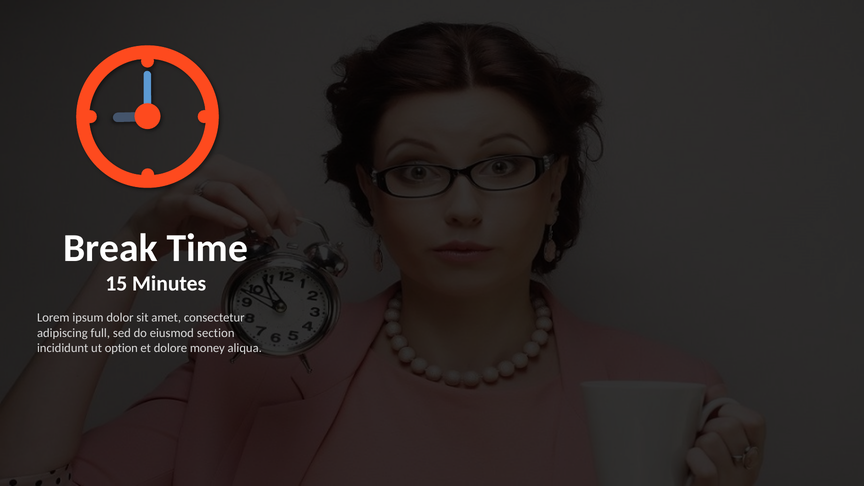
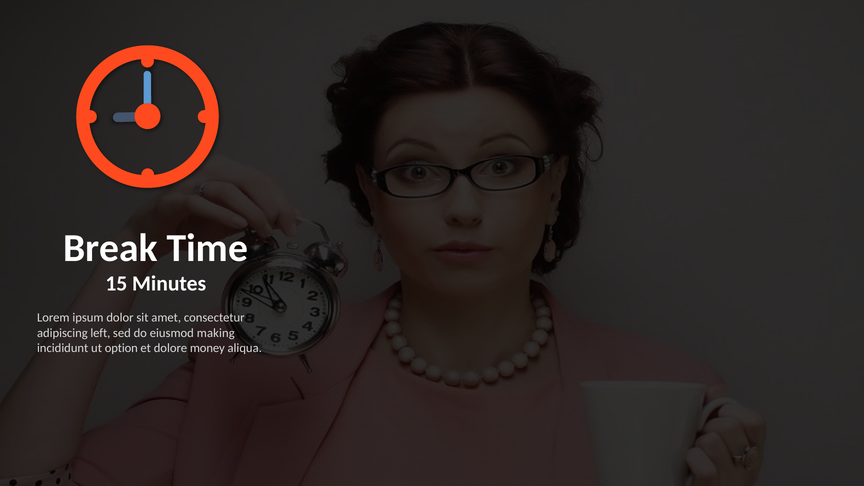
full: full -> left
section: section -> making
